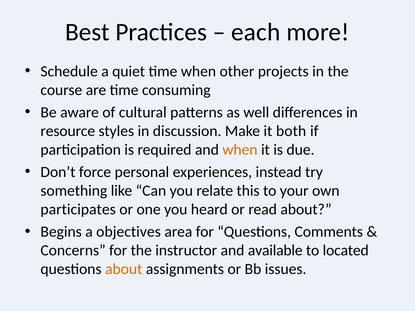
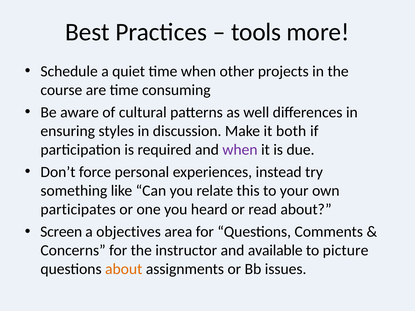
each: each -> tools
resource: resource -> ensuring
when at (240, 150) colour: orange -> purple
Begins: Begins -> Screen
located: located -> picture
